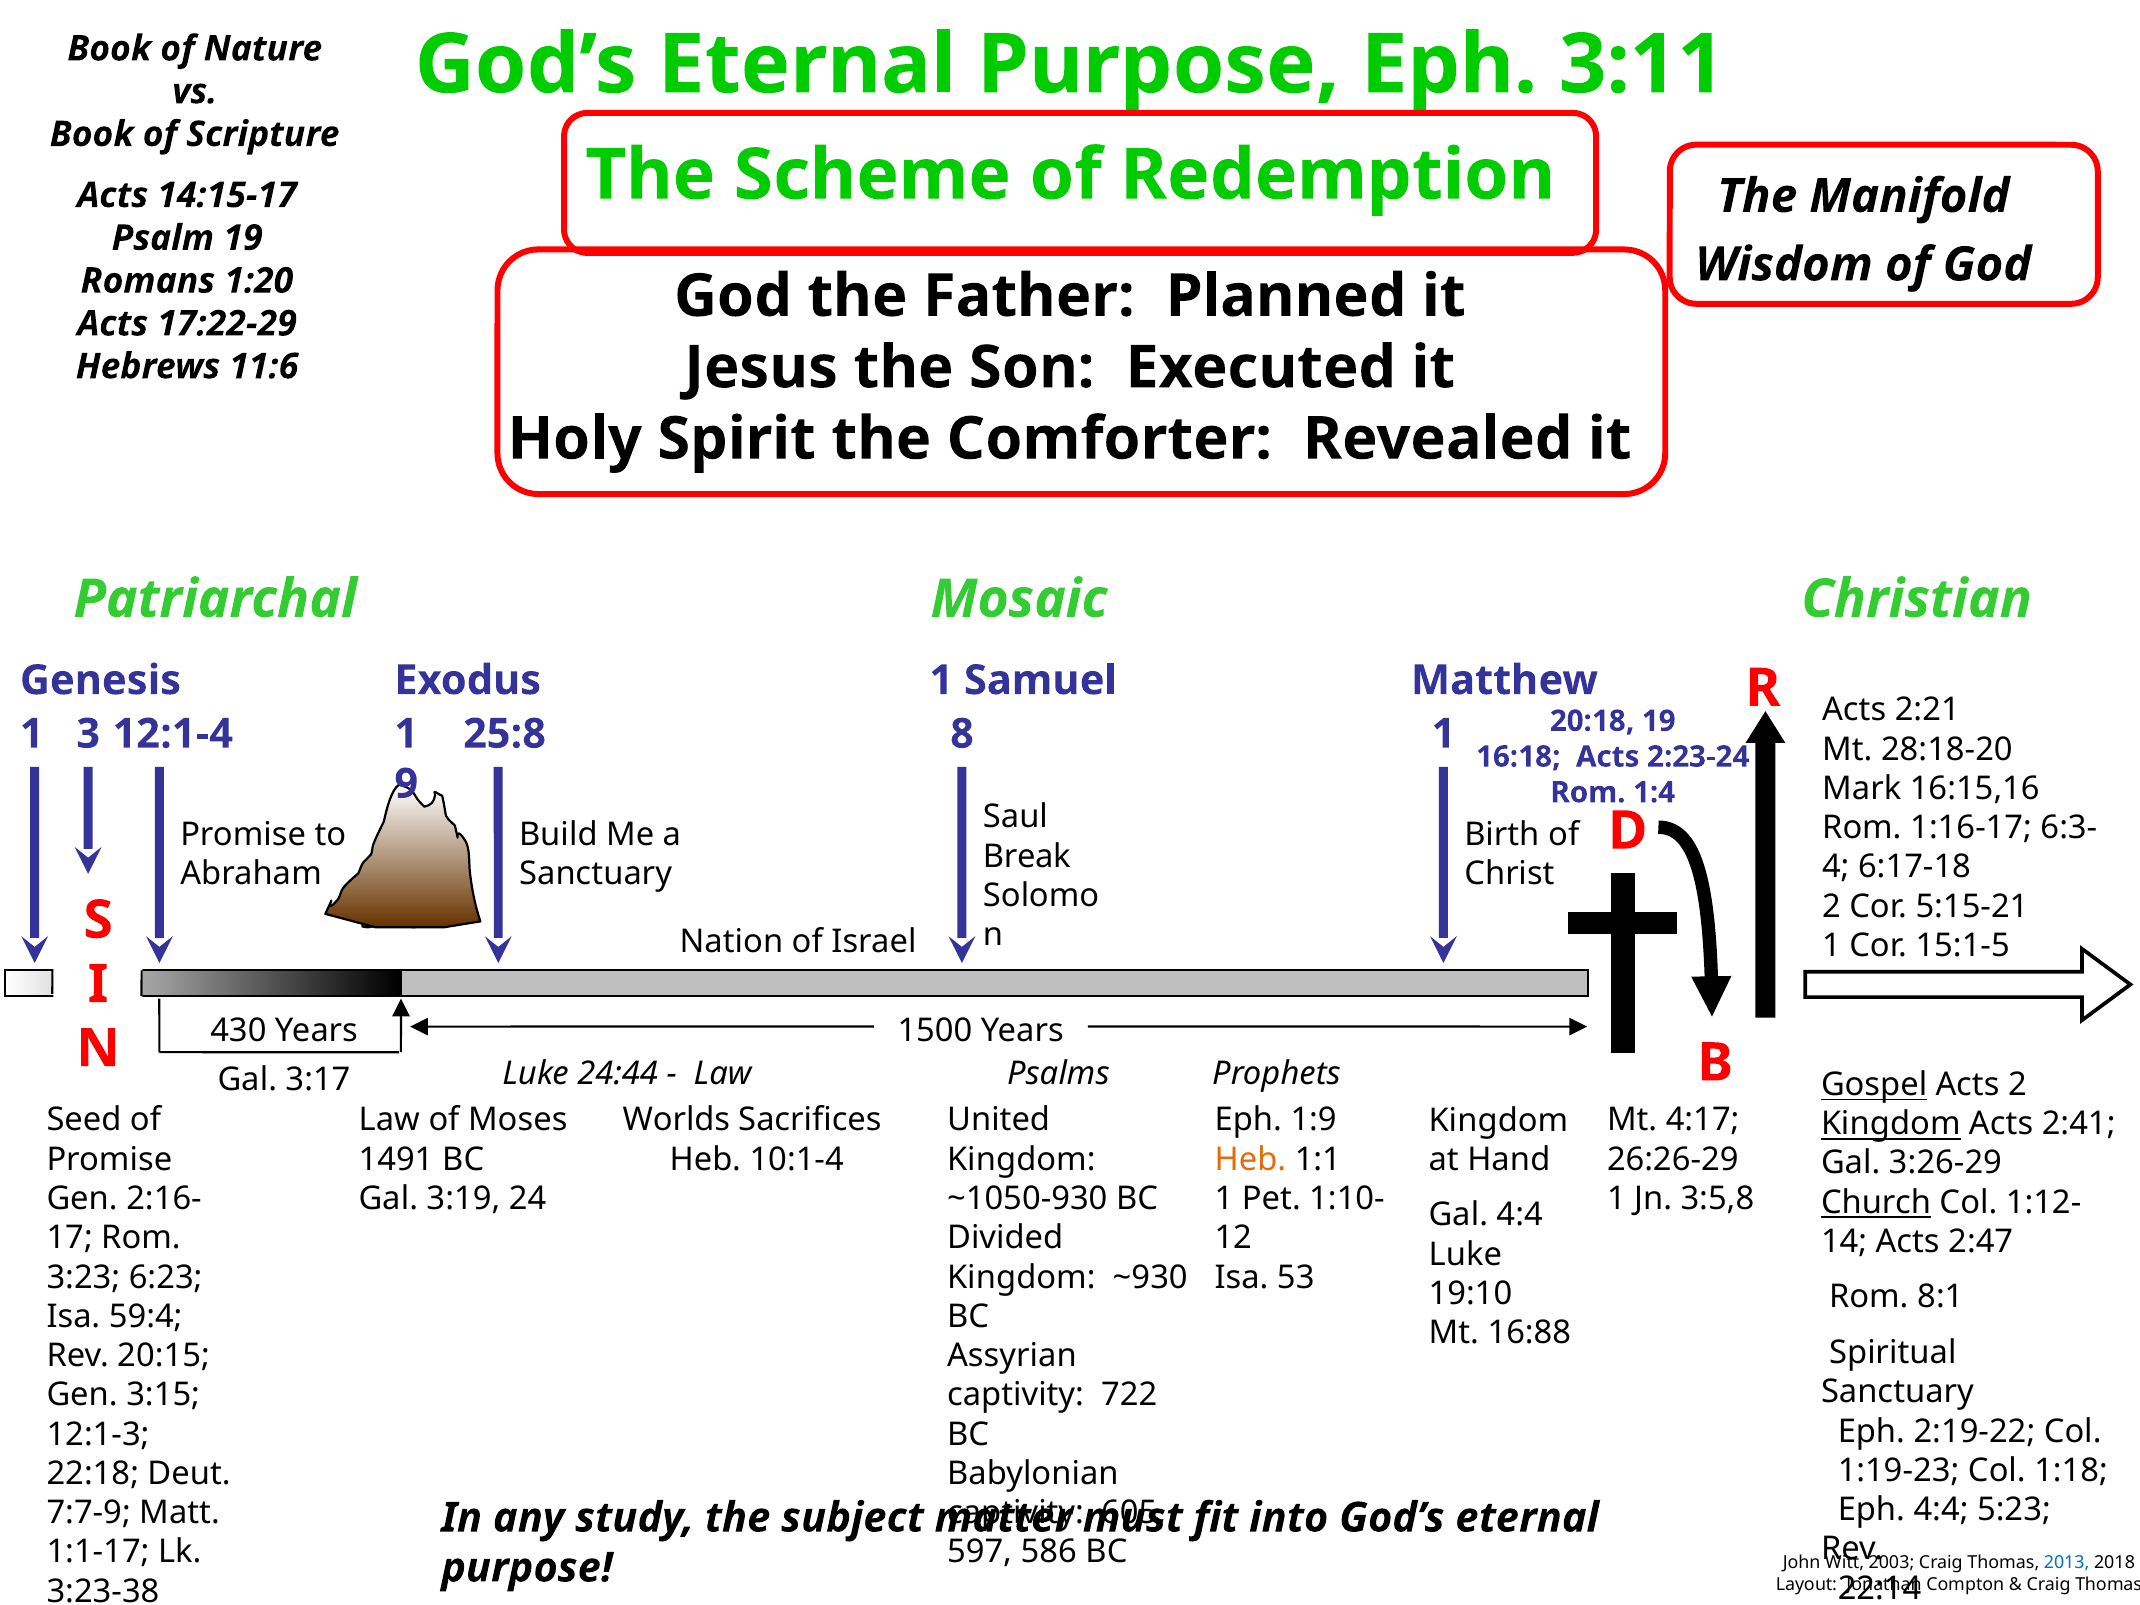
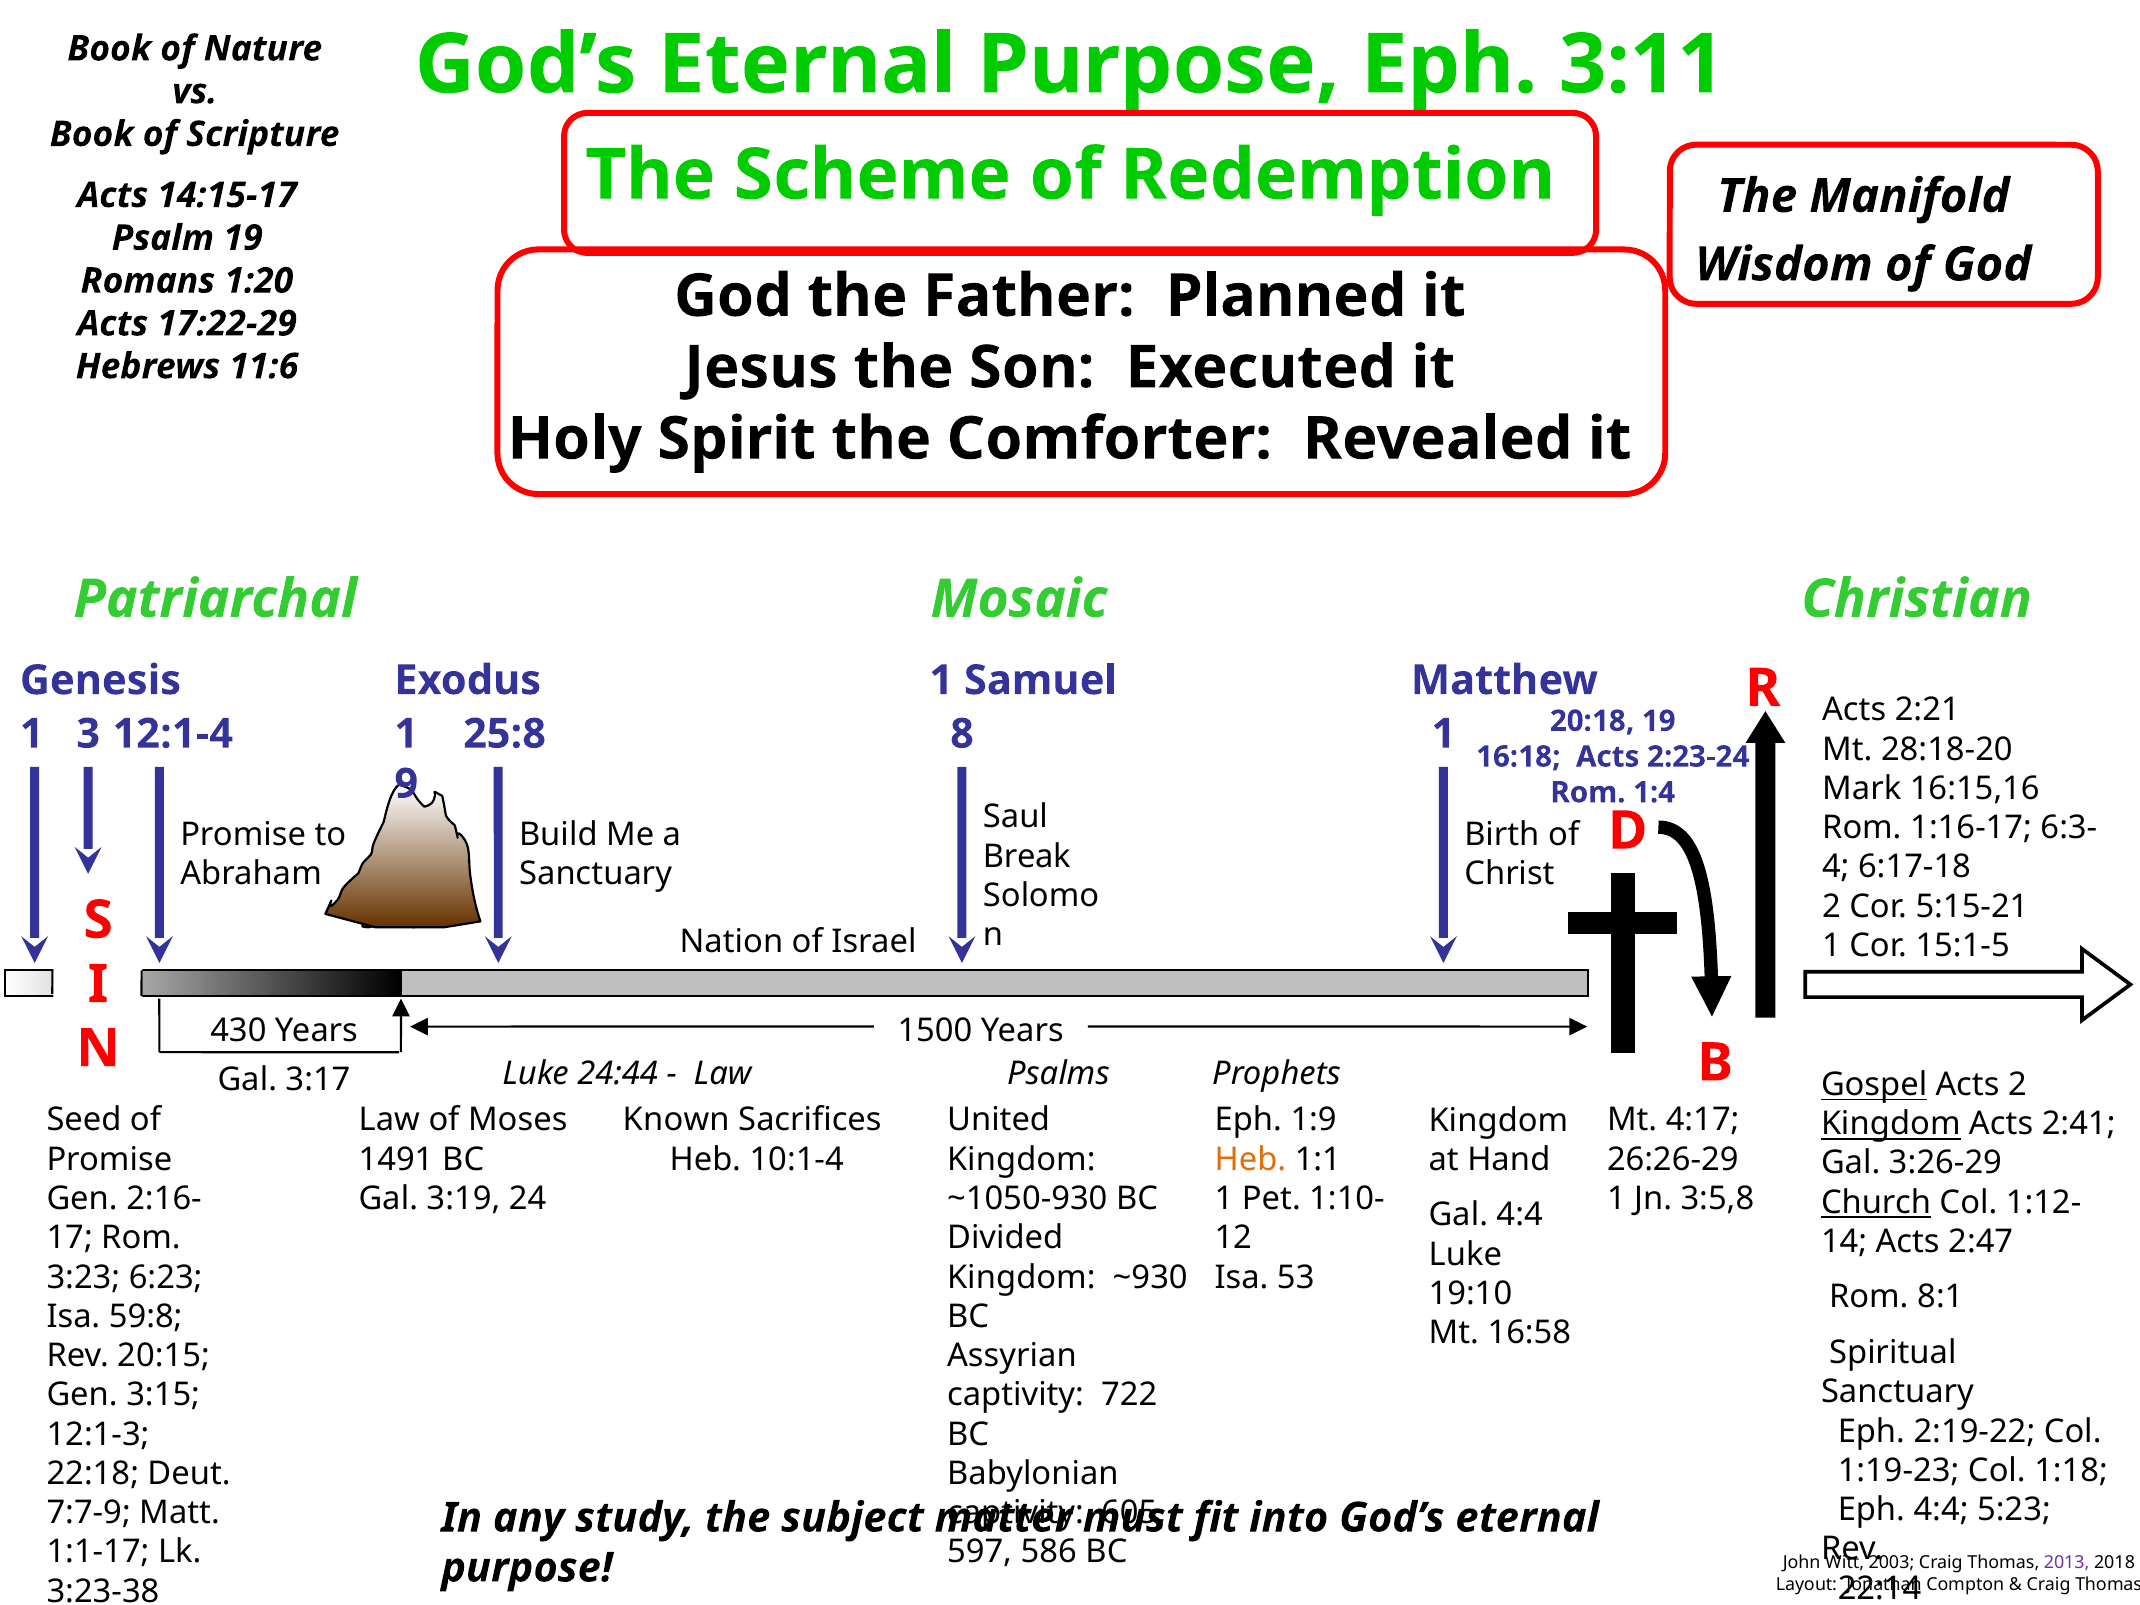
Worlds: Worlds -> Known
59:4: 59:4 -> 59:8
16:88: 16:88 -> 16:58
2013 colour: blue -> purple
